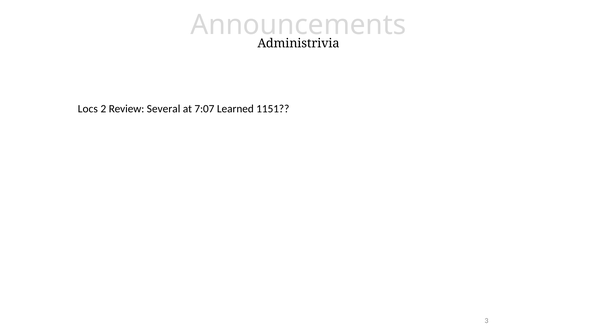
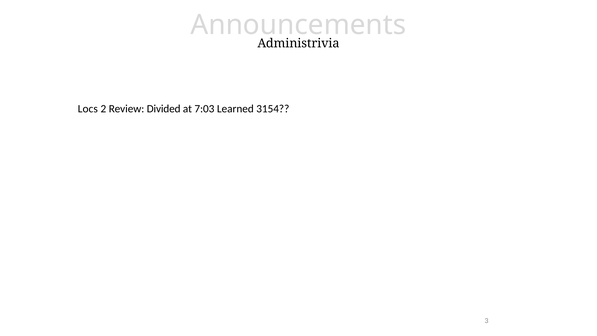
Several: Several -> Divided
7:07: 7:07 -> 7:03
1151: 1151 -> 3154
